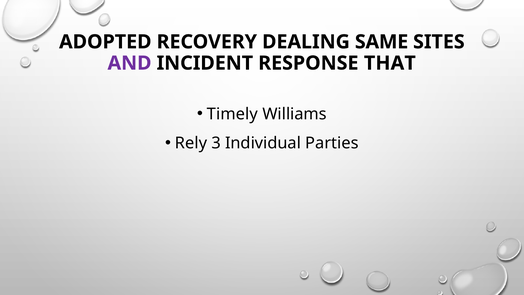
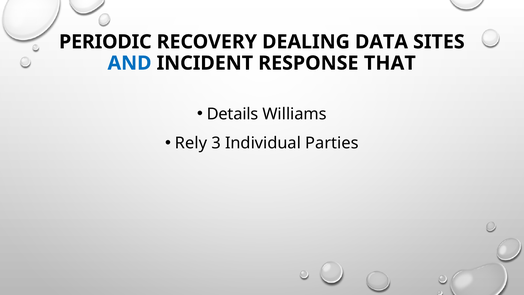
ADOPTED: ADOPTED -> PERIODIC
SAME: SAME -> DATA
AND colour: purple -> blue
Timely: Timely -> Details
